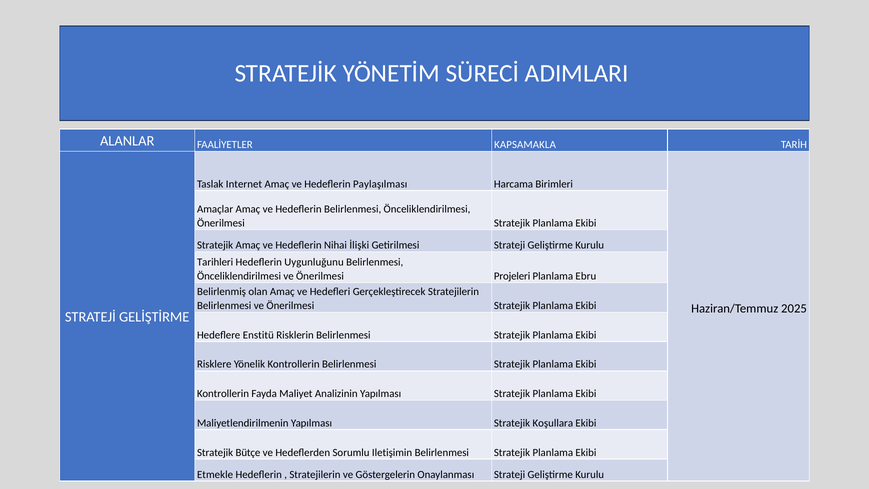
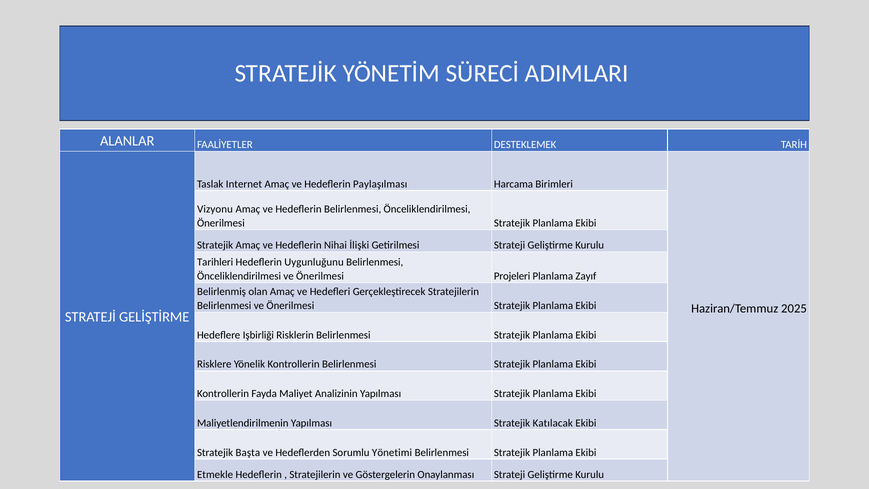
KAPSAMAKLA: KAPSAMAKLA -> DESTEKLEMEK
Amaçlar: Amaçlar -> Vizyonu
Ebru: Ebru -> Zayıf
Enstitü: Enstitü -> Işbirliği
Koşullara: Koşullara -> Katılacak
Bütçe: Bütçe -> Başta
Iletişimin: Iletişimin -> Yönetimi
